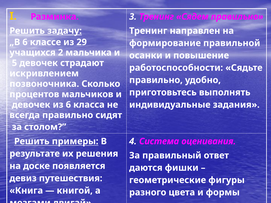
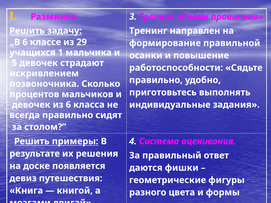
2: 2 -> 1
